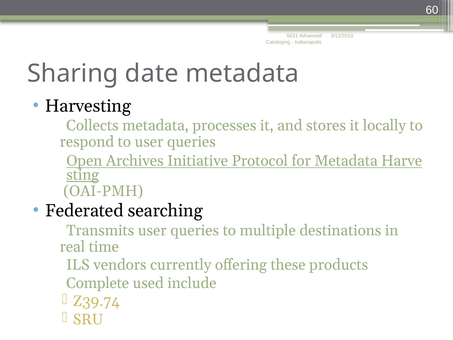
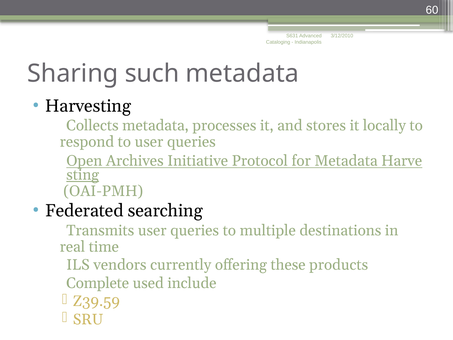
date: date -> such
Z39.74: Z39.74 -> Z39.59
